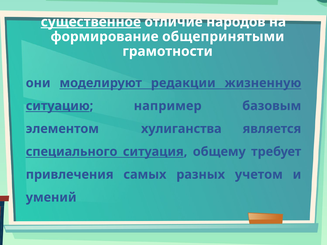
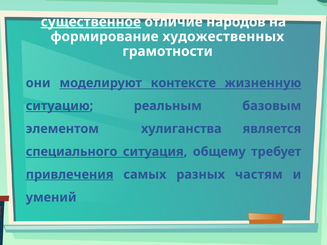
общепринятыми: общепринятыми -> художественных
редакции: редакции -> контексте
например: например -> реальным
привлечения underline: none -> present
учетом: учетом -> частям
